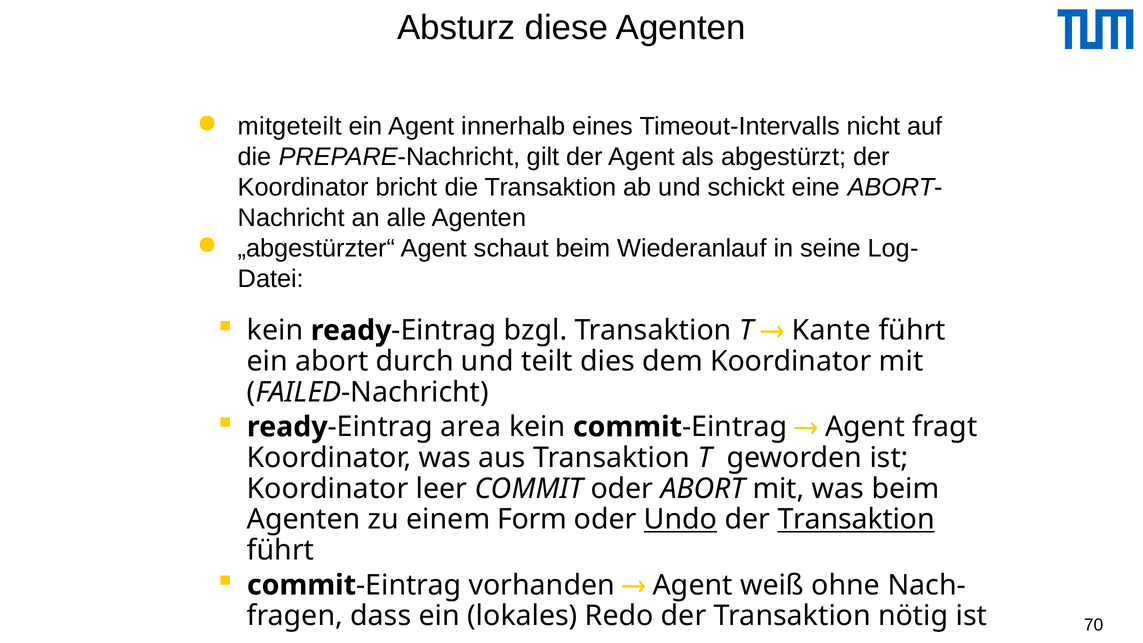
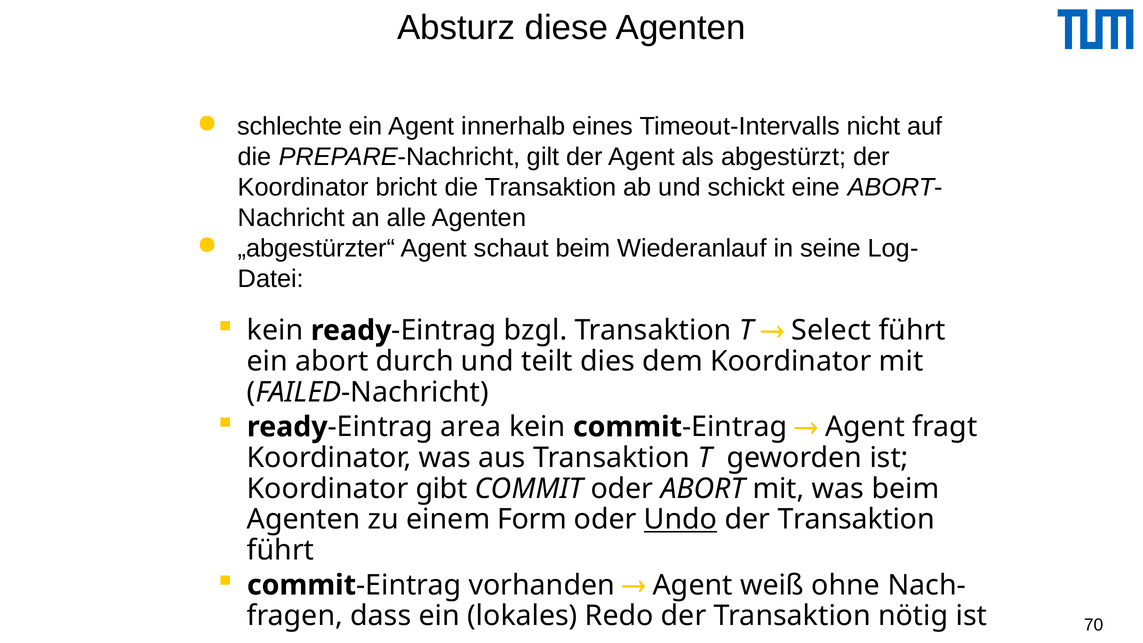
mitgeteilt: mitgeteilt -> schlechte
Kante: Kante -> Select
leer: leer -> gibt
Transaktion at (856, 520) underline: present -> none
